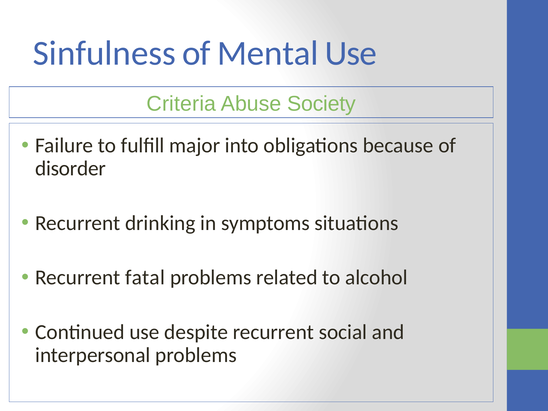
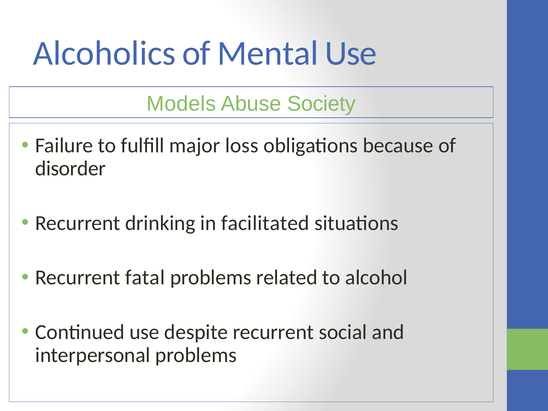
Sinfulness: Sinfulness -> Alcoholics
Criteria: Criteria -> Models
into: into -> loss
symptoms: symptoms -> facilitated
